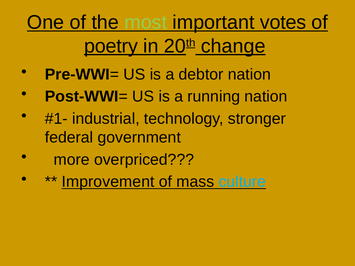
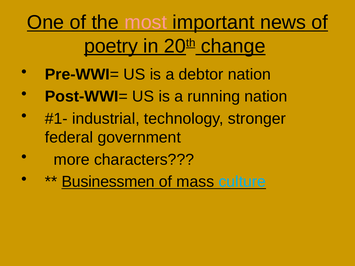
most colour: light green -> pink
votes: votes -> news
overpriced: overpriced -> characters
Improvement: Improvement -> Businessmen
